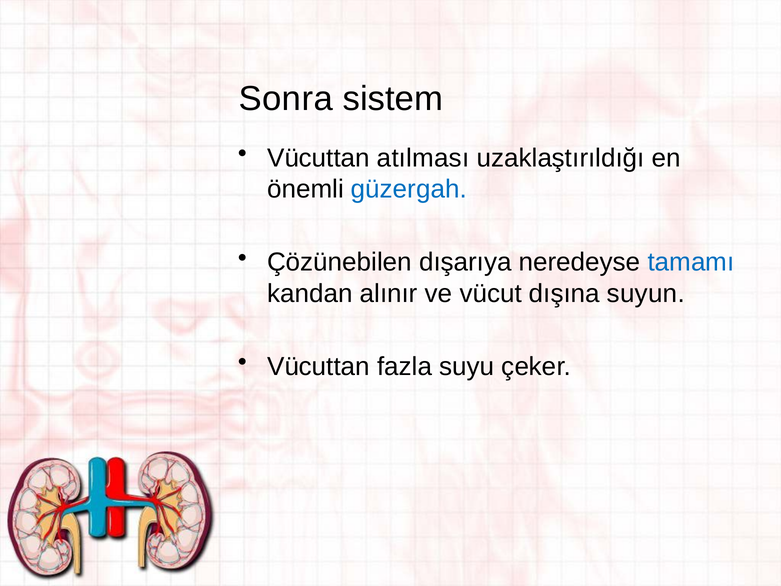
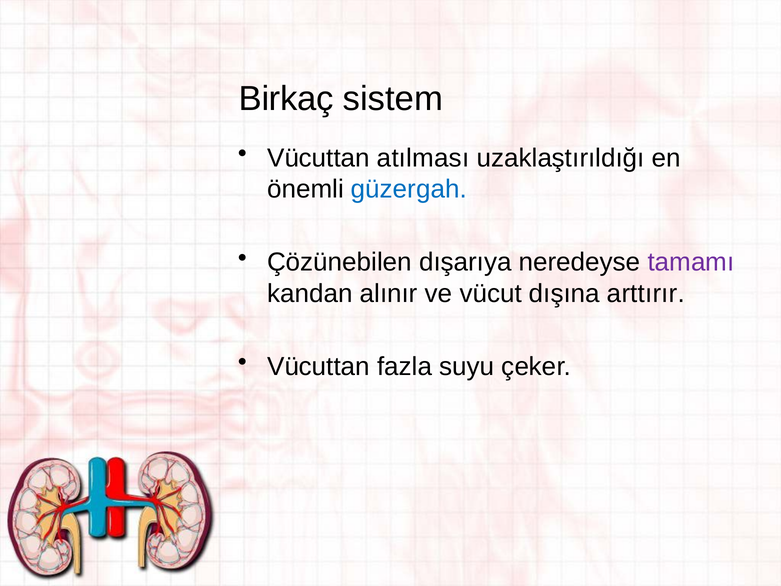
Sonra: Sonra -> Birkaç
tamamı colour: blue -> purple
suyun: suyun -> arttırır
